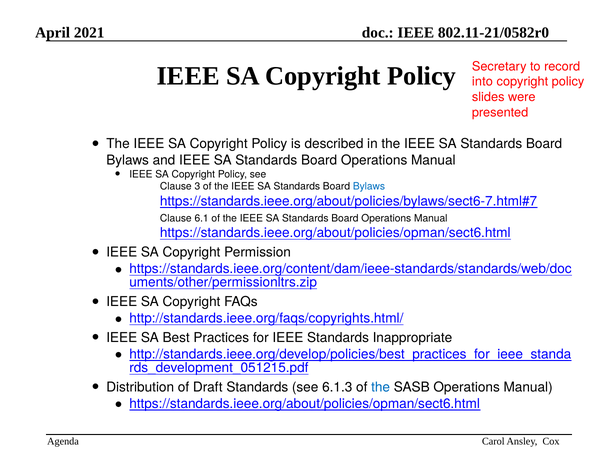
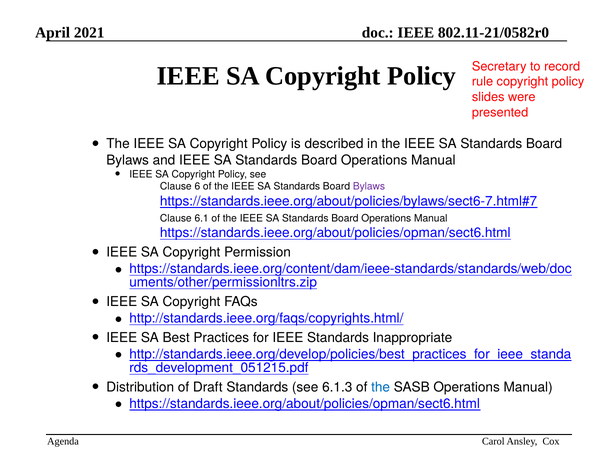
into: into -> rule
3: 3 -> 6
Bylaws at (369, 187) colour: blue -> purple
